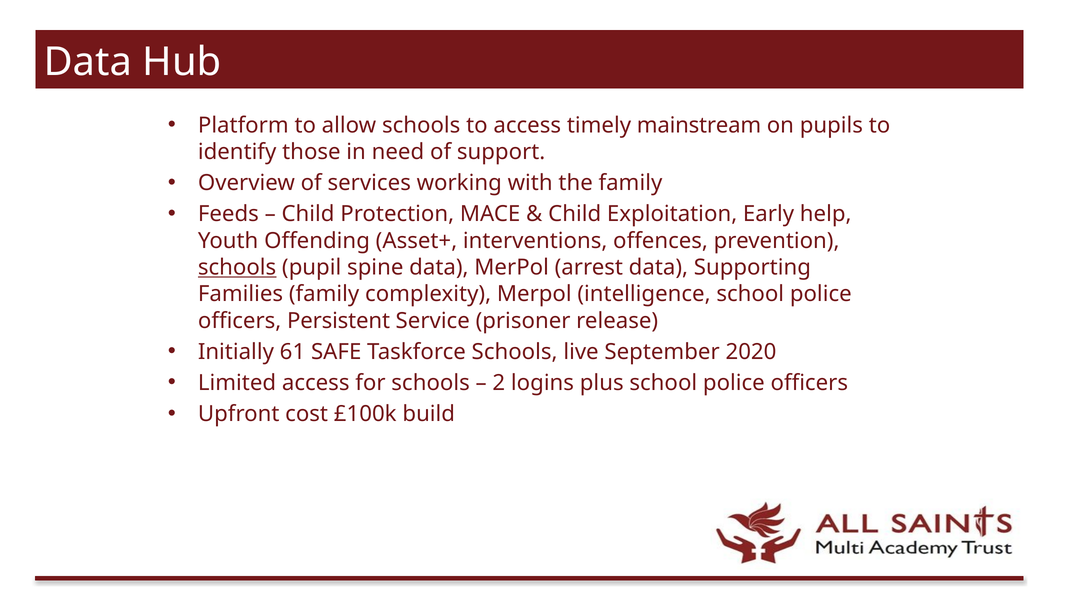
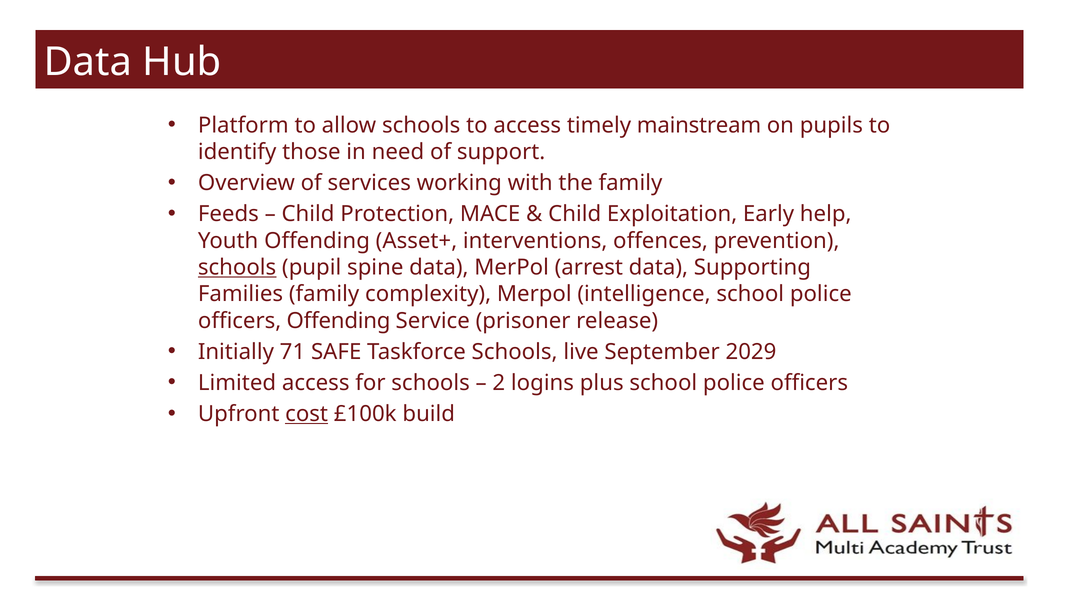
officers Persistent: Persistent -> Offending
61: 61 -> 71
2020: 2020 -> 2029
cost underline: none -> present
